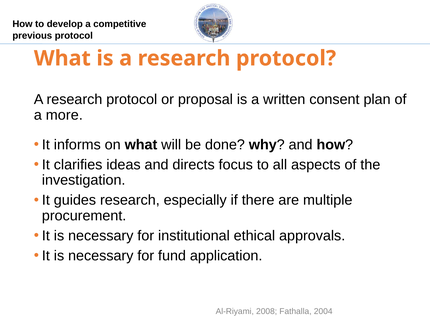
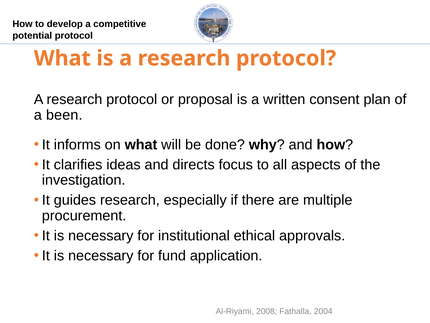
previous: previous -> potential
more: more -> been
